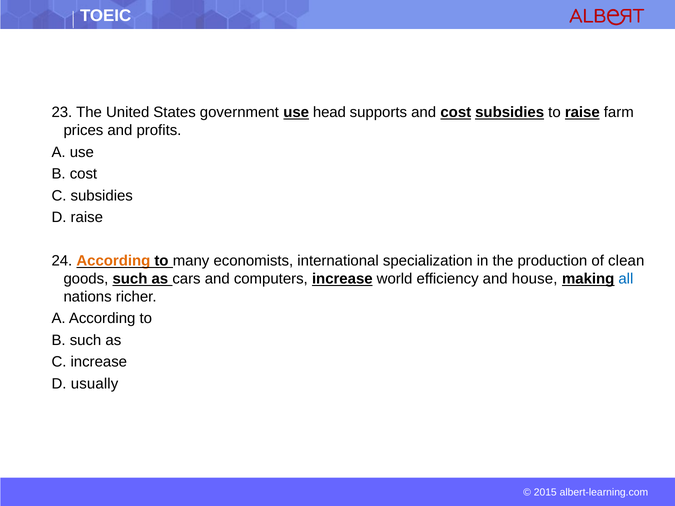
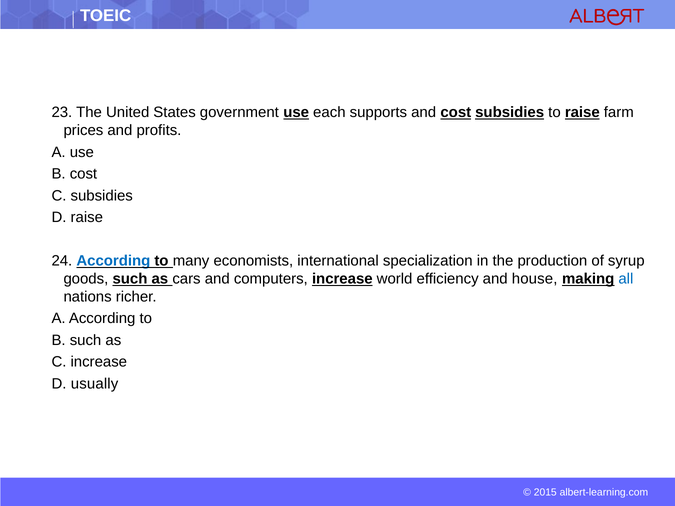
head: head -> each
According at (113, 261) colour: orange -> blue
clean: clean -> syrup
